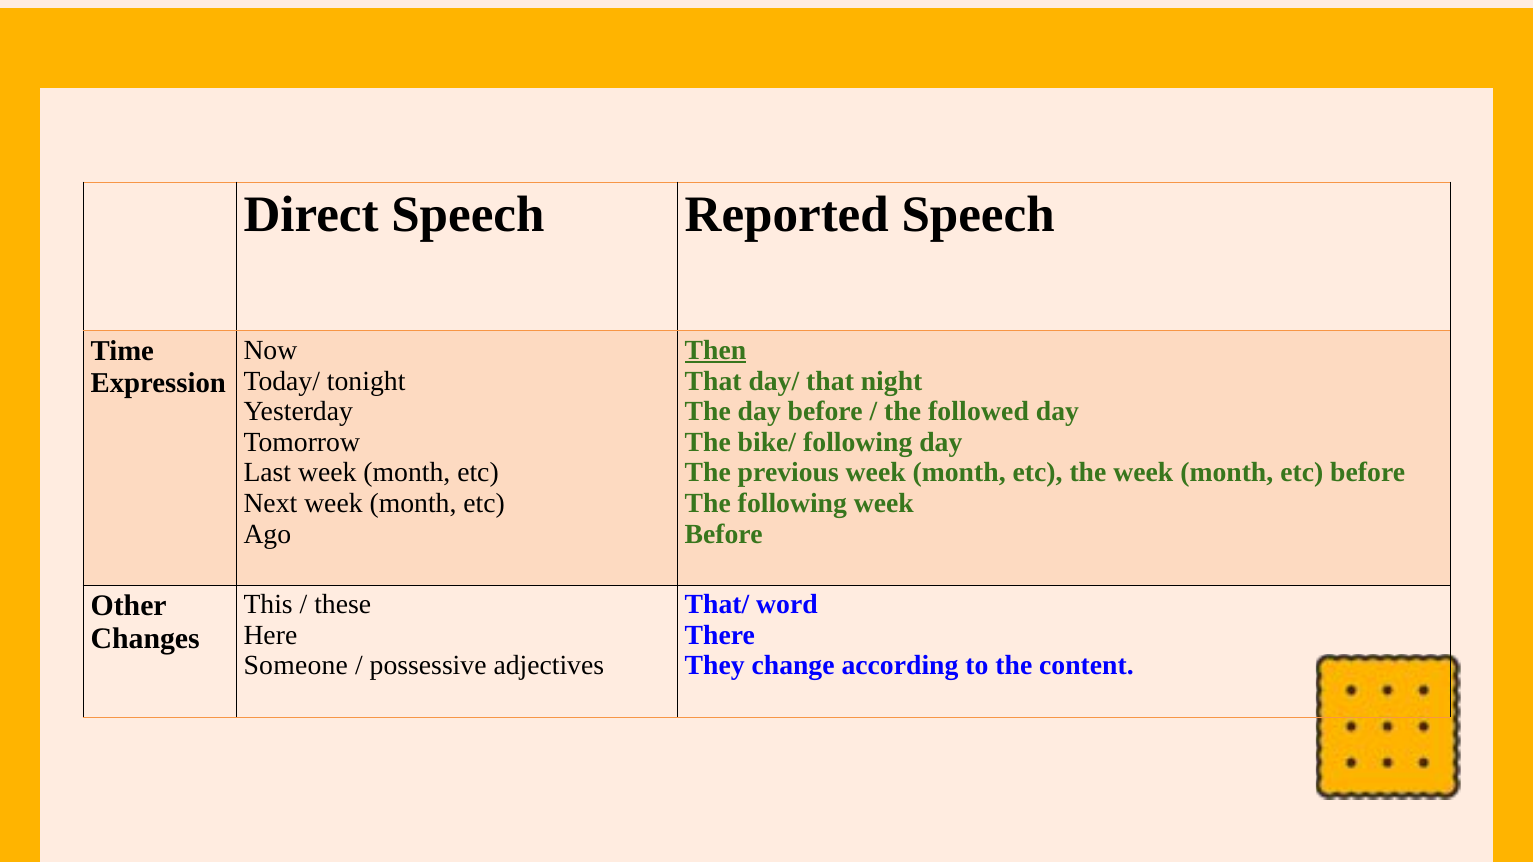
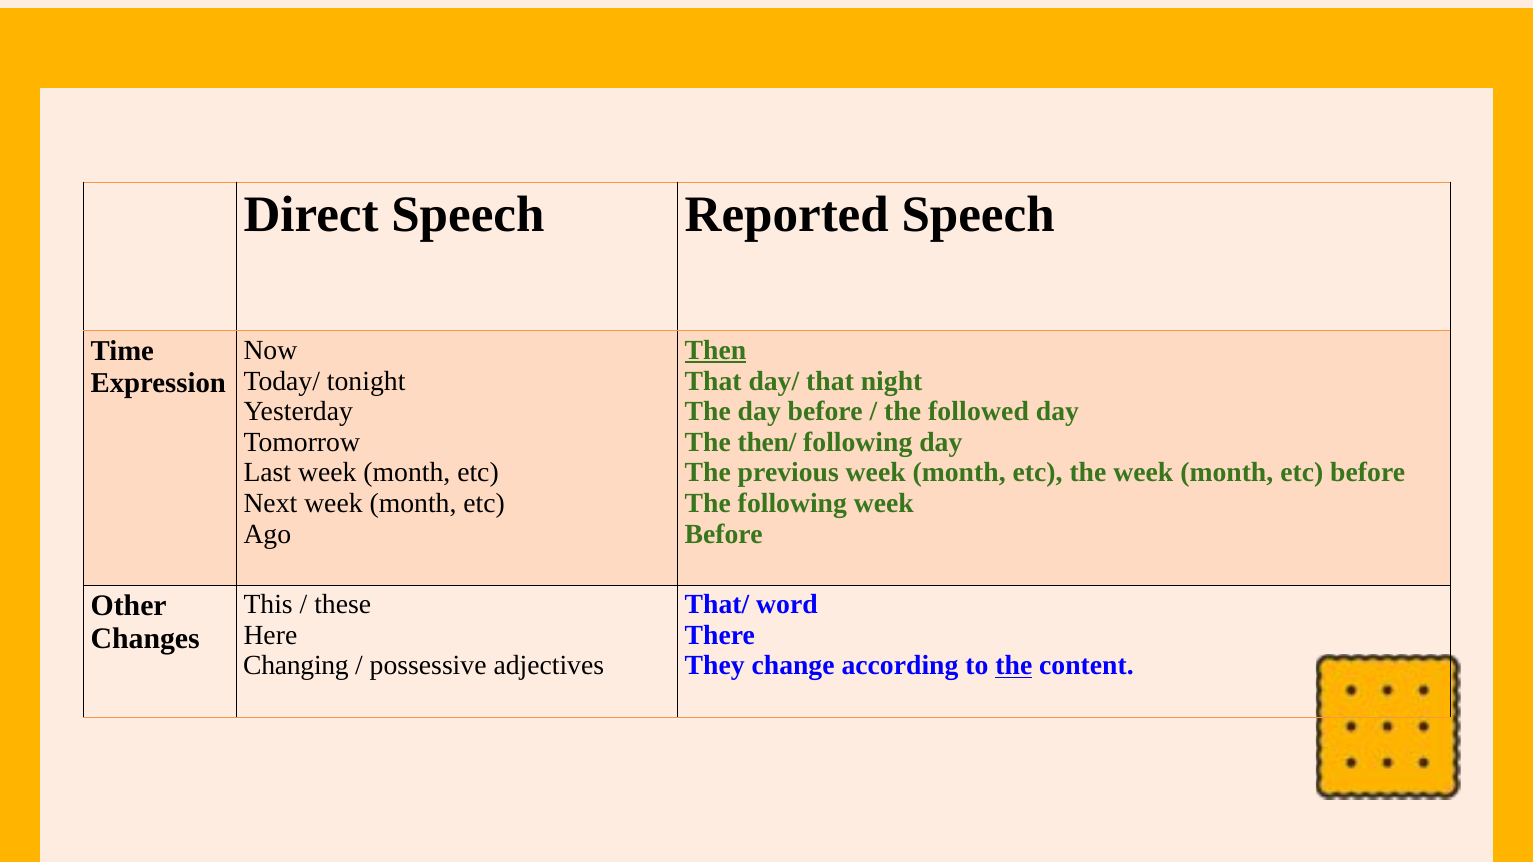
bike/: bike/ -> then/
Someone: Someone -> Changing
the at (1014, 666) underline: none -> present
